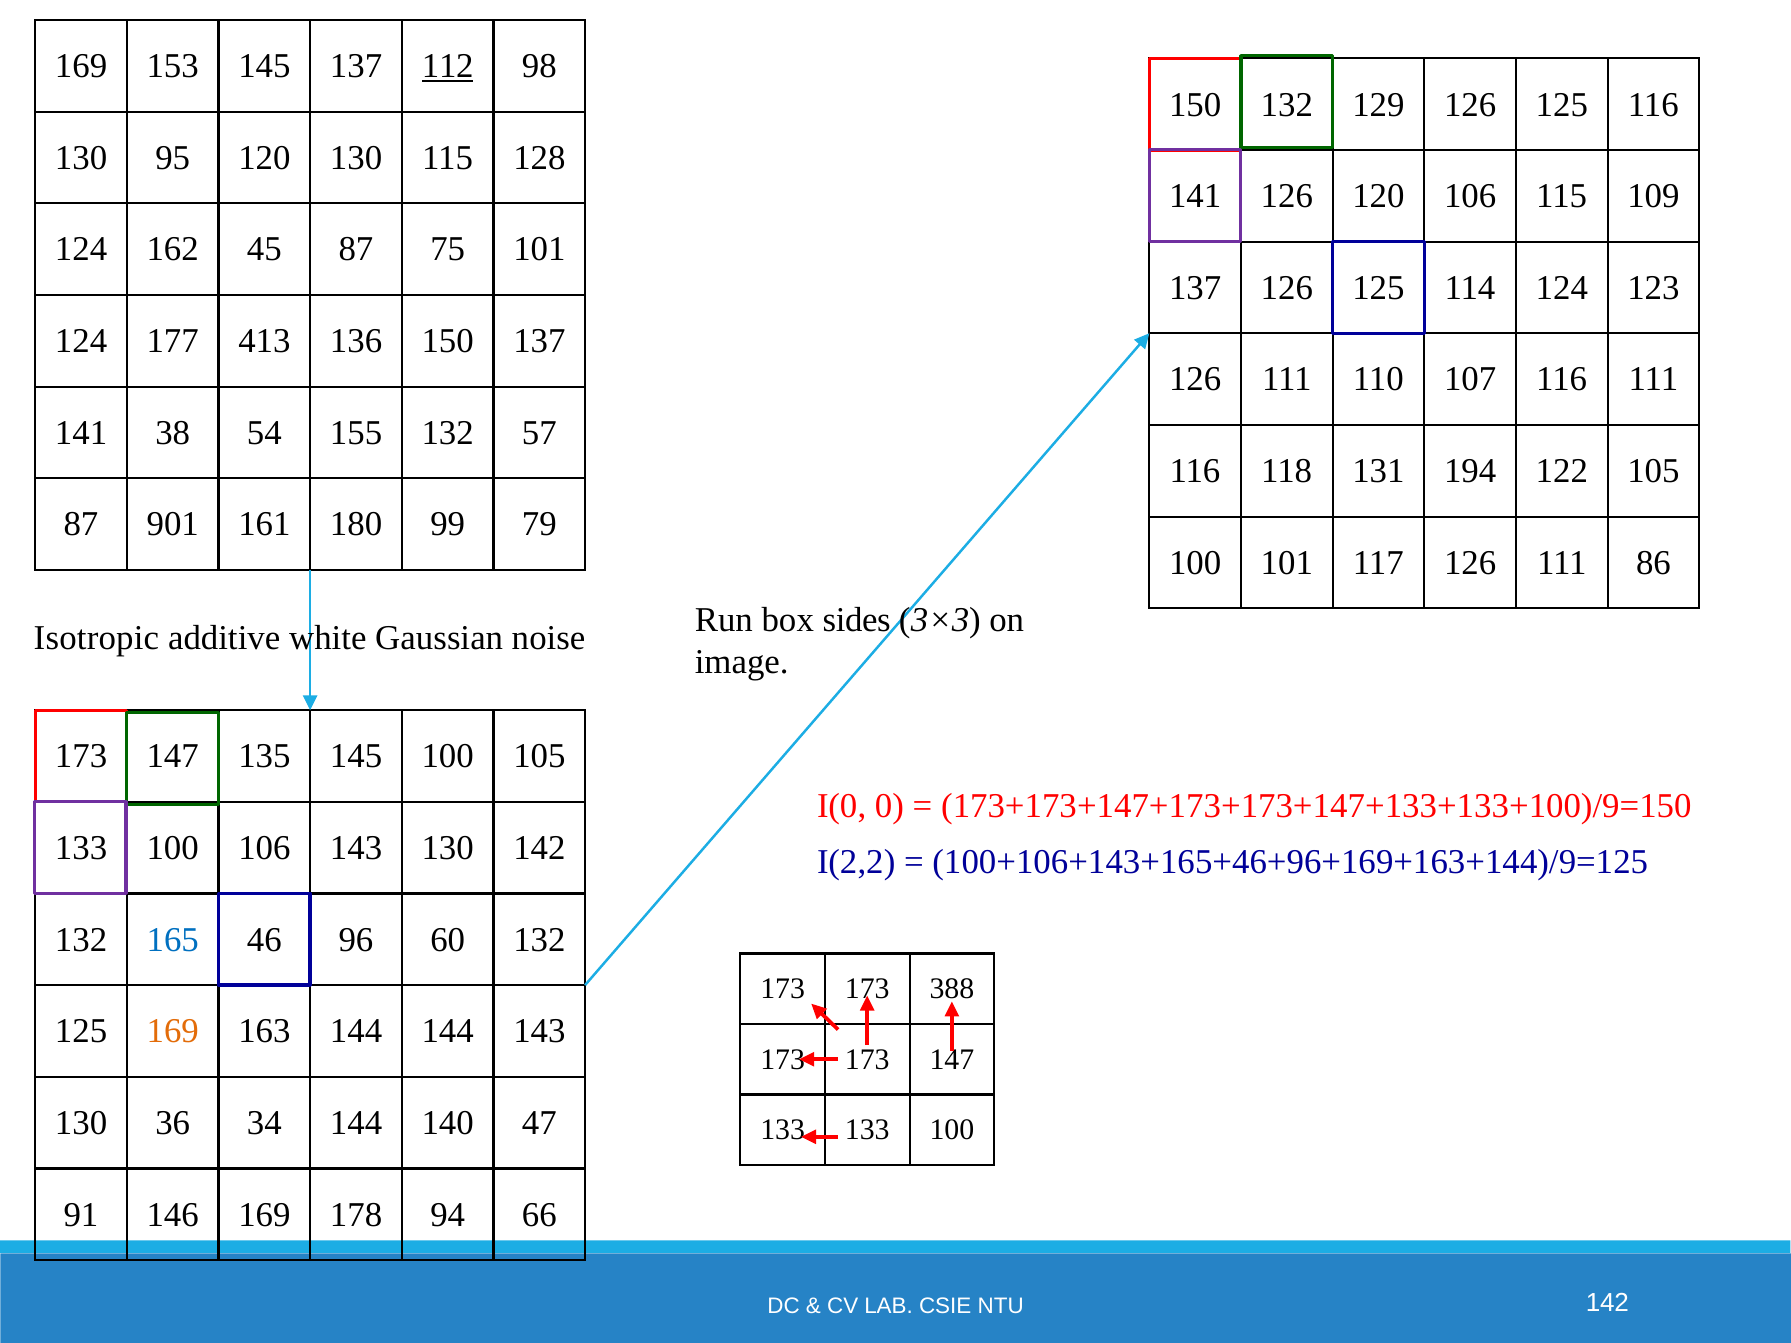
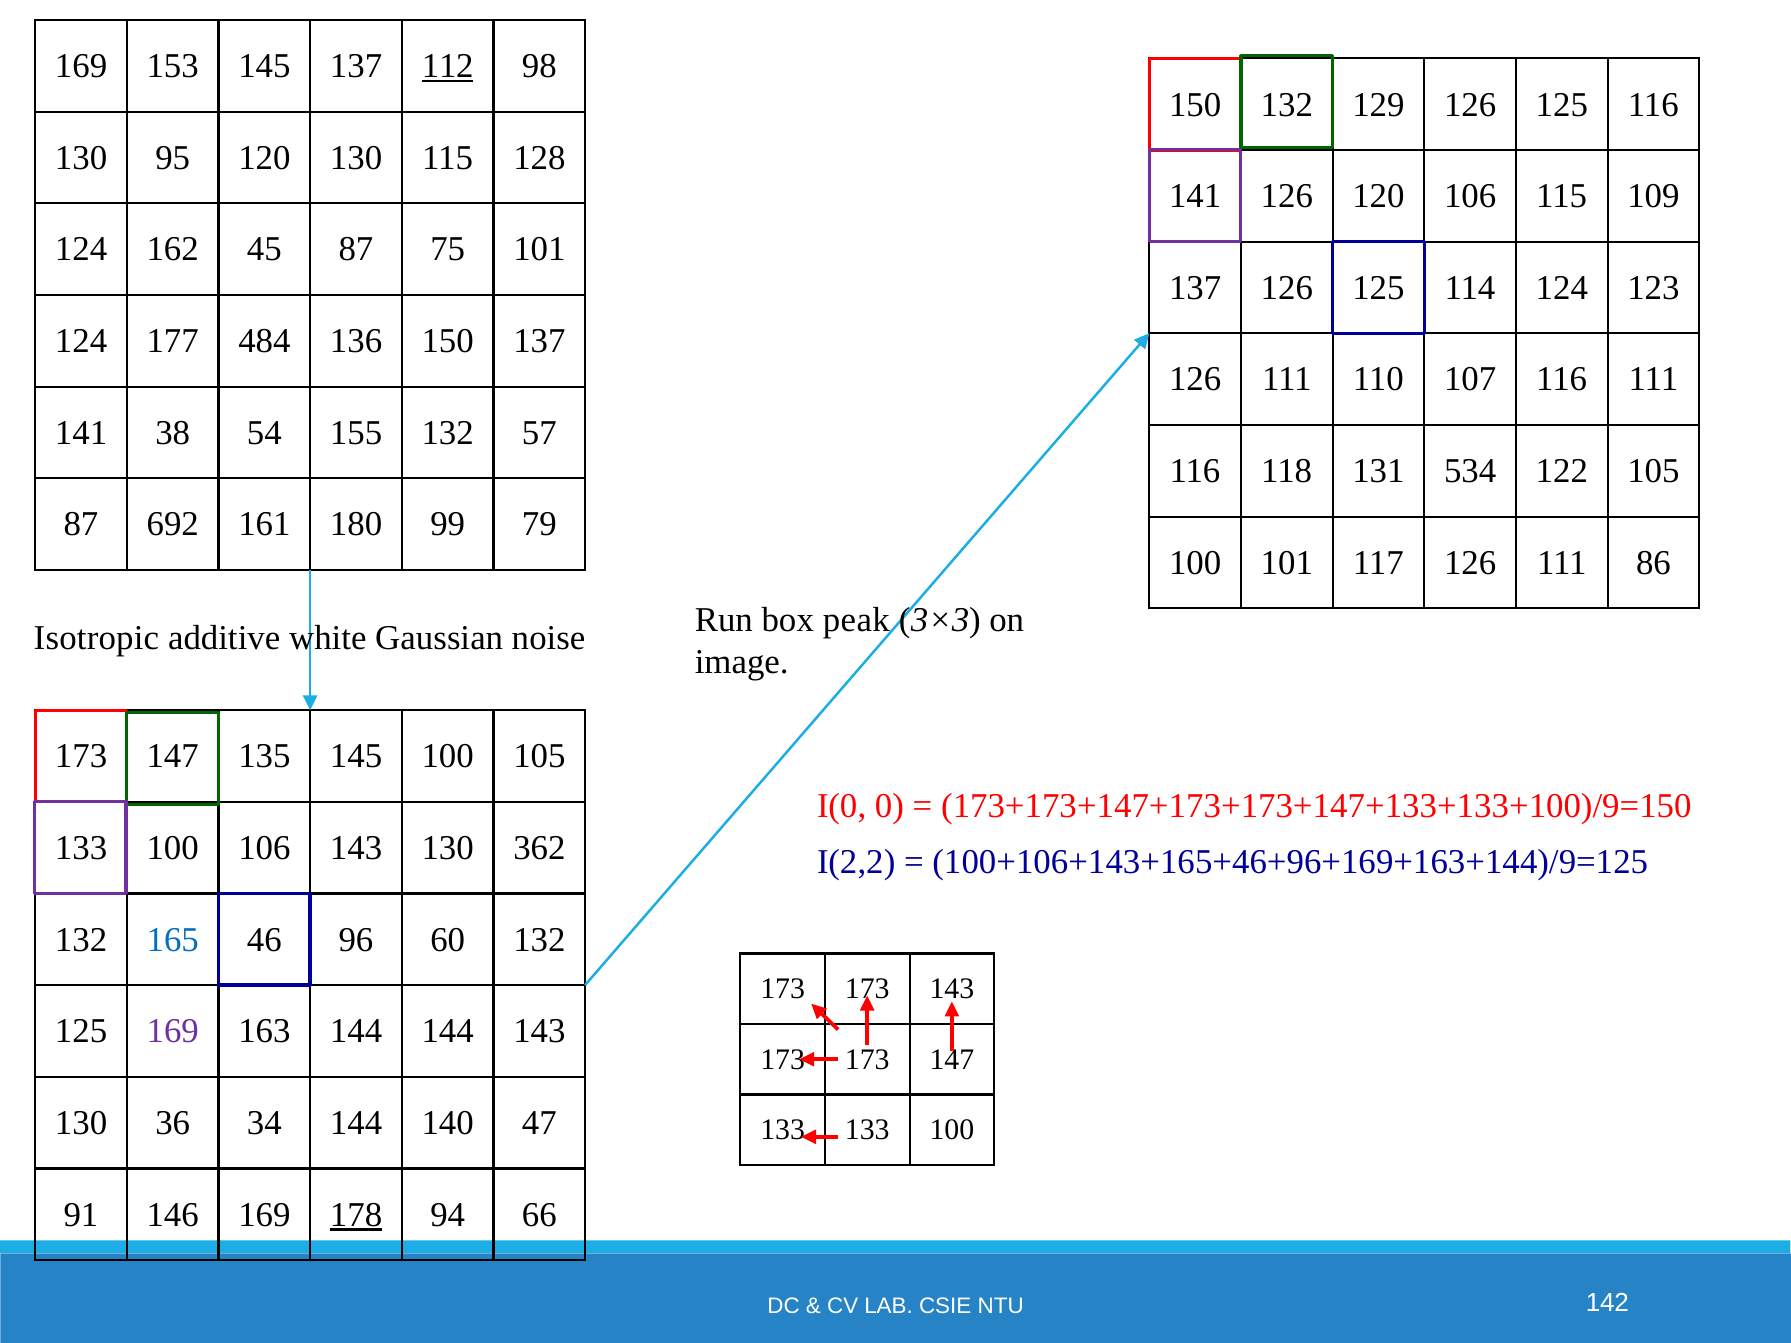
413: 413 -> 484
194: 194 -> 534
901: 901 -> 692
sides: sides -> peak
130 142: 142 -> 362
388 at (952, 989): 388 -> 143
169 at (173, 1031) colour: orange -> purple
178 underline: none -> present
